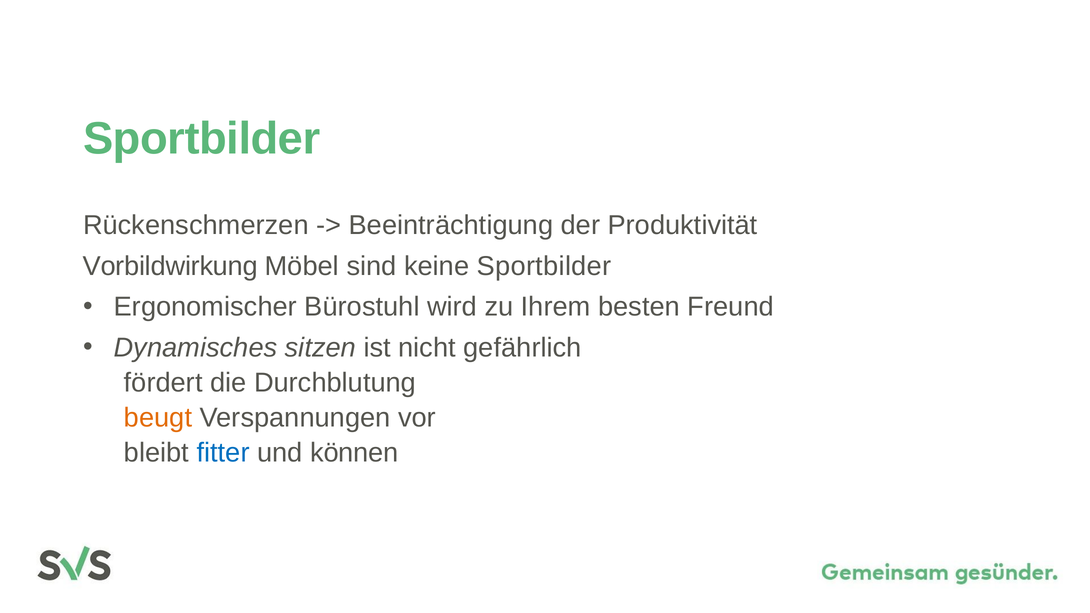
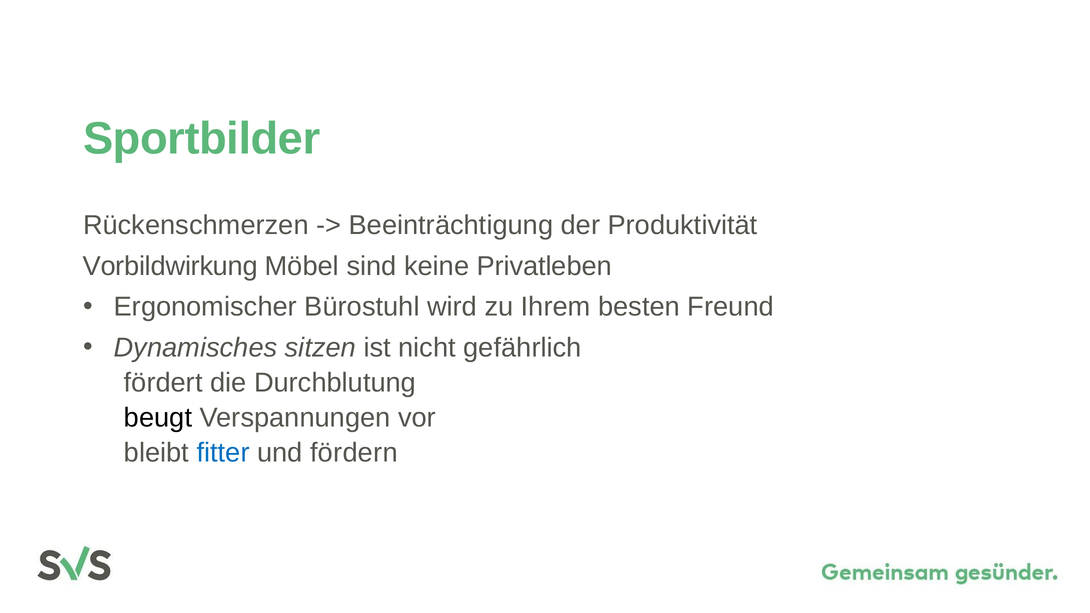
keine Sportbilder: Sportbilder -> Privatleben
beugt colour: orange -> black
können: können -> fördern
